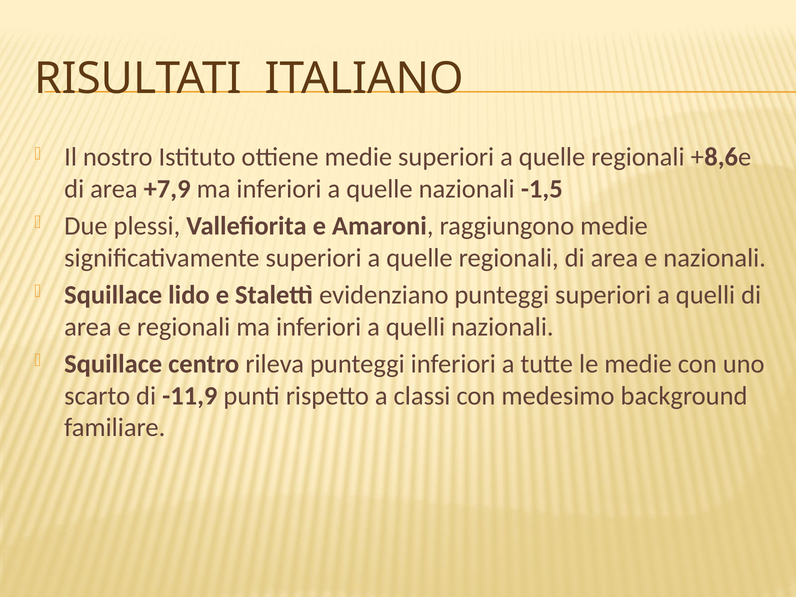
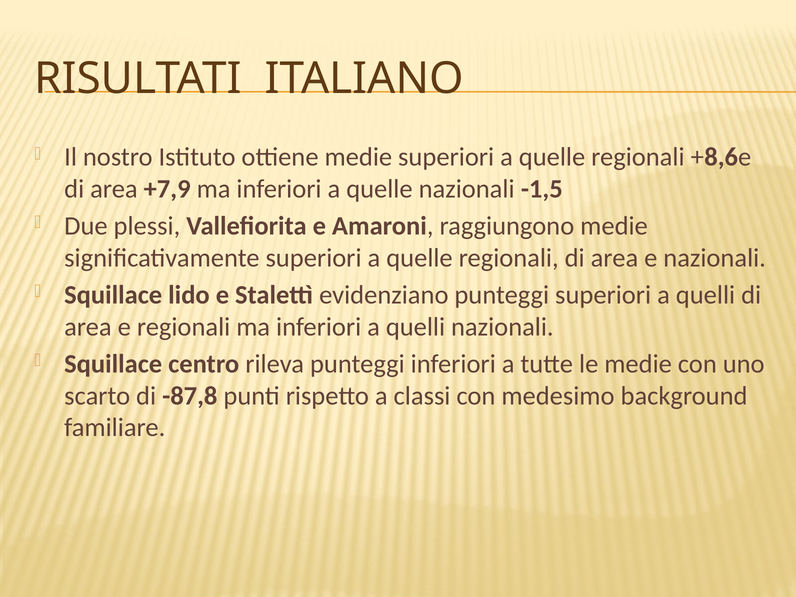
-11,9: -11,9 -> -87,8
